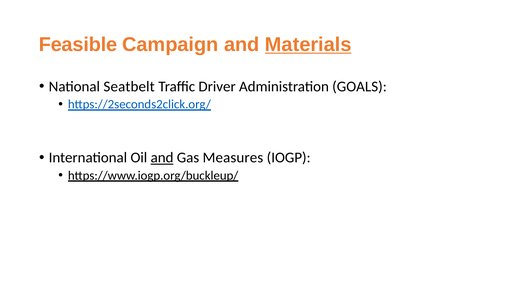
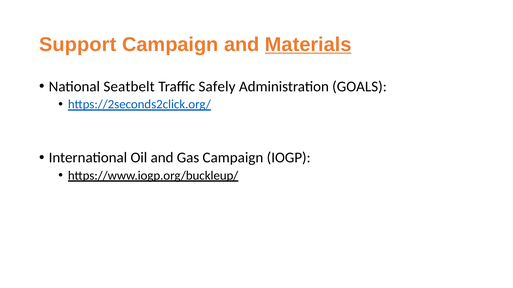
Feasible: Feasible -> Support
Driver: Driver -> Safely
and at (162, 158) underline: present -> none
Gas Measures: Measures -> Campaign
